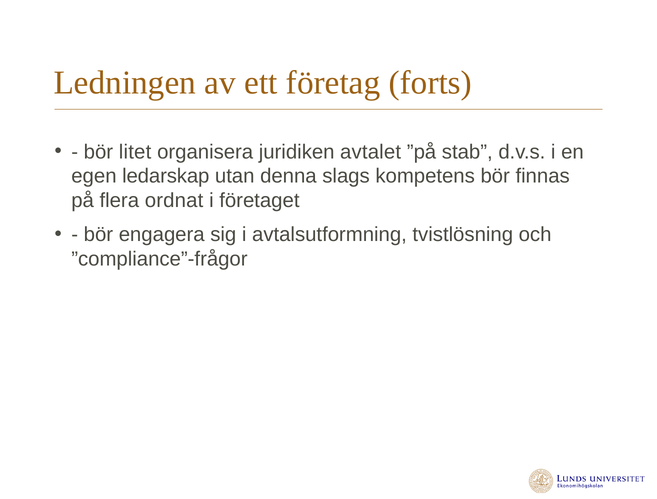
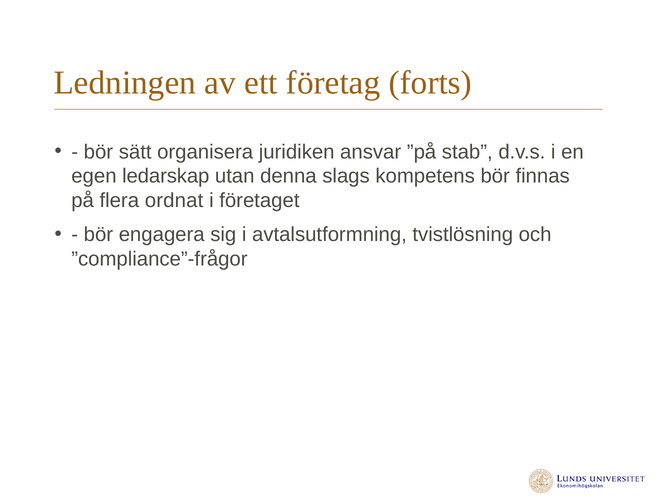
litet: litet -> sätt
avtalet: avtalet -> ansvar
